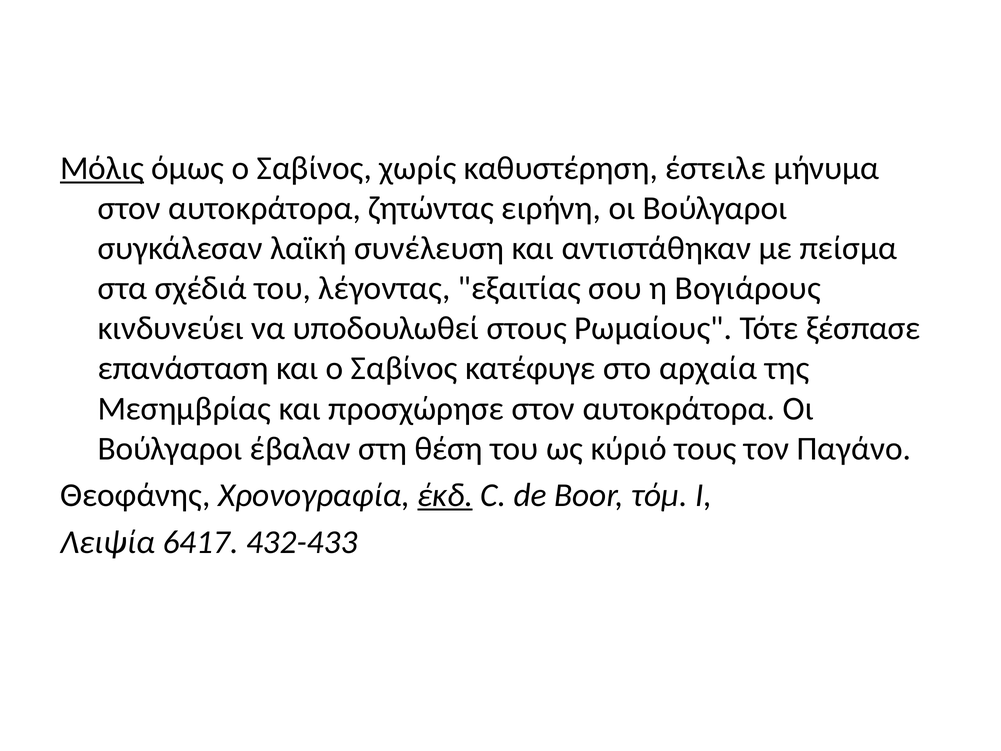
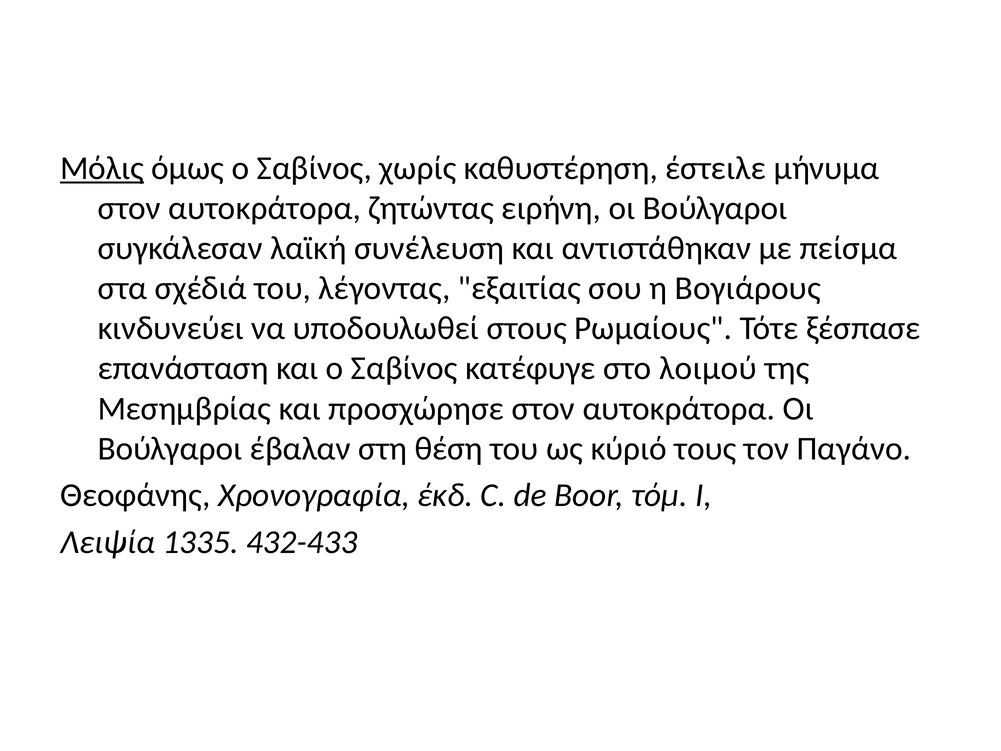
αρχαία: αρχαία -> λοιμού
έκδ underline: present -> none
6417: 6417 -> 1335
